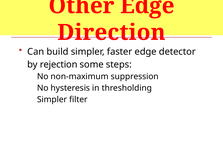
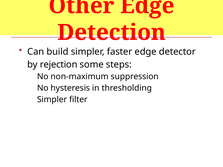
Direction: Direction -> Detection
